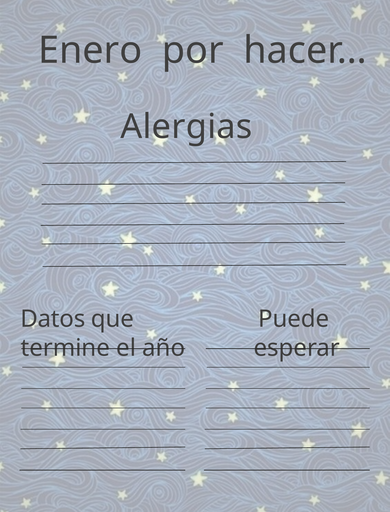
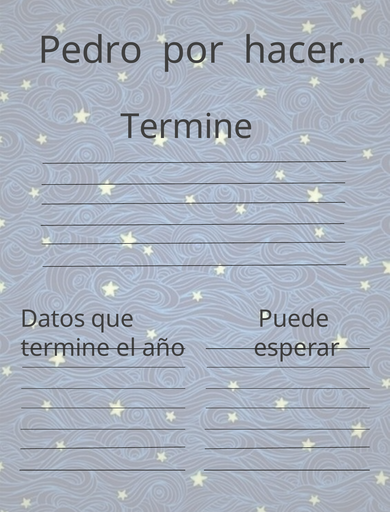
Enero: Enero -> Pedro
Alergias at (186, 127): Alergias -> Termine
